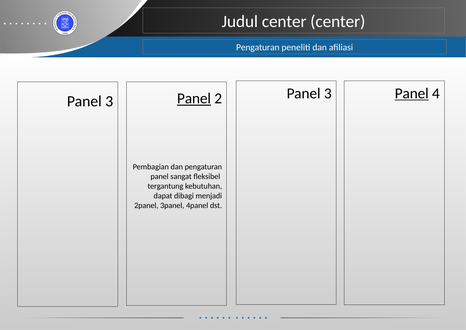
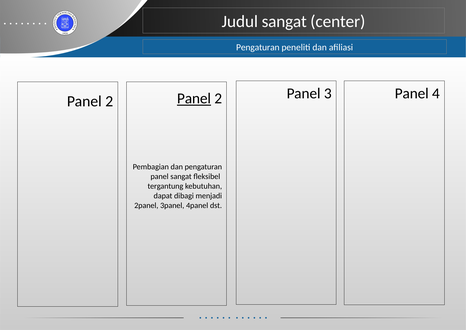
Judul center: center -> sangat
Panel at (412, 93) underline: present -> none
3 at (109, 101): 3 -> 2
